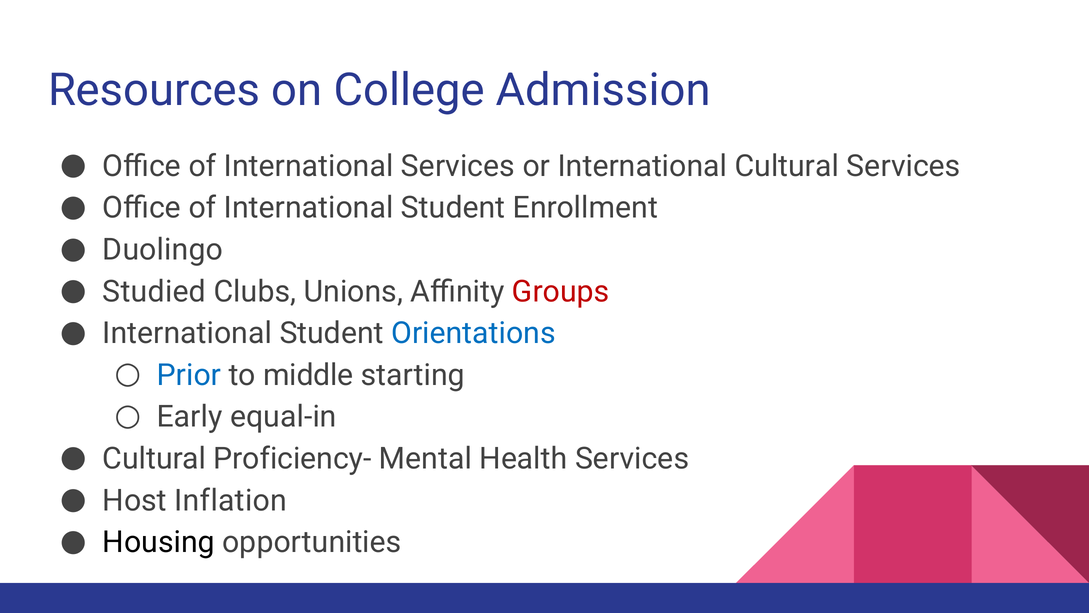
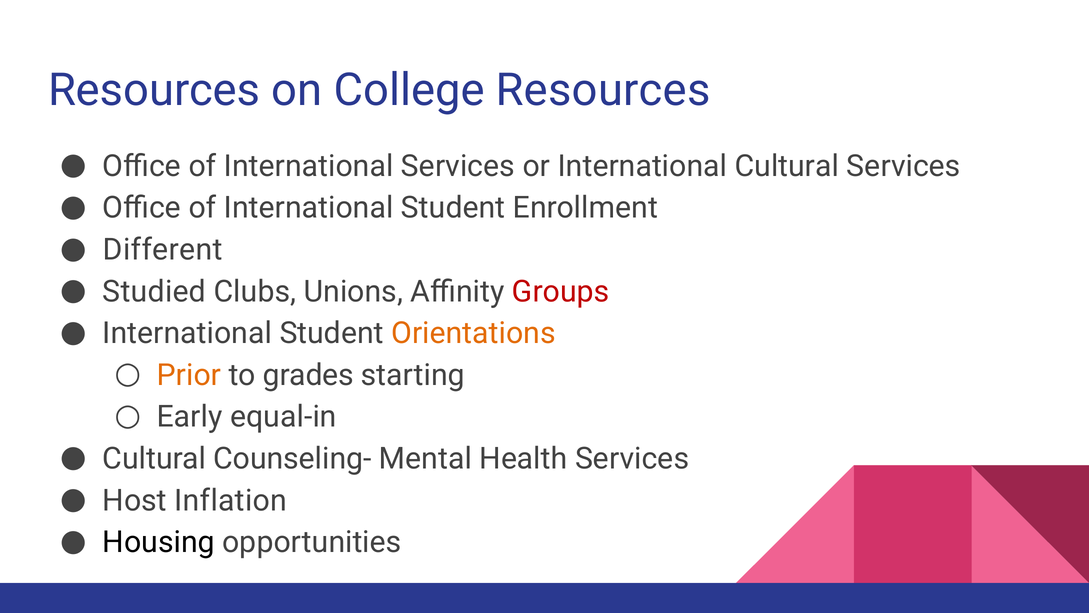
College Admission: Admission -> Resources
Duolingo: Duolingo -> Different
Orientations colour: blue -> orange
Prior colour: blue -> orange
middle: middle -> grades
Proficiency-: Proficiency- -> Counseling-
